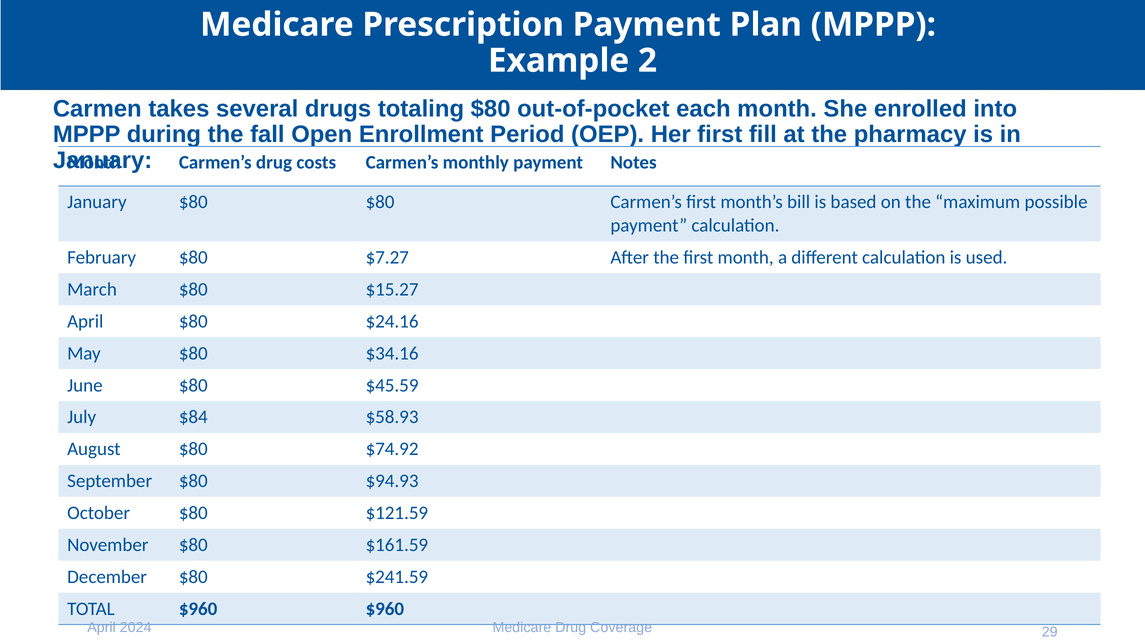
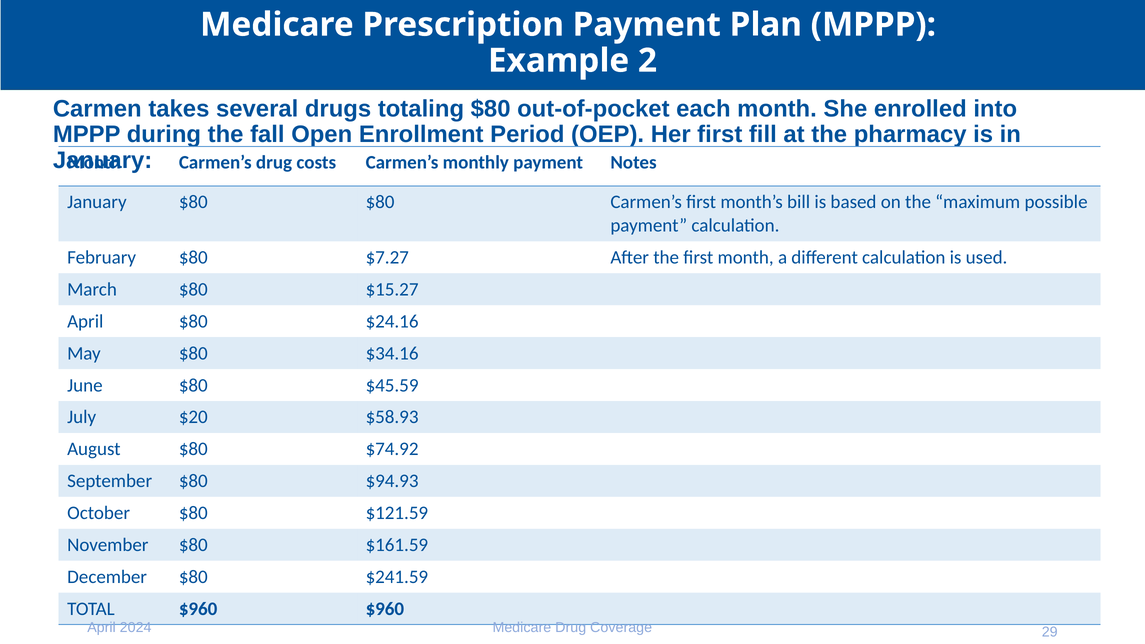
$84: $84 -> $20
